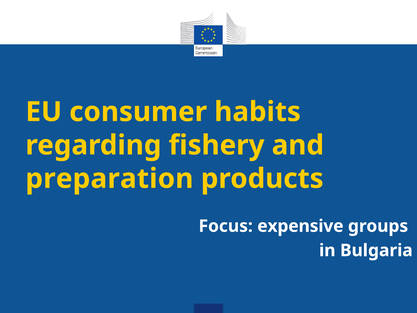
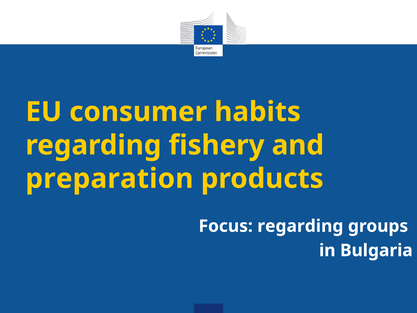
Focus expensive: expensive -> regarding
